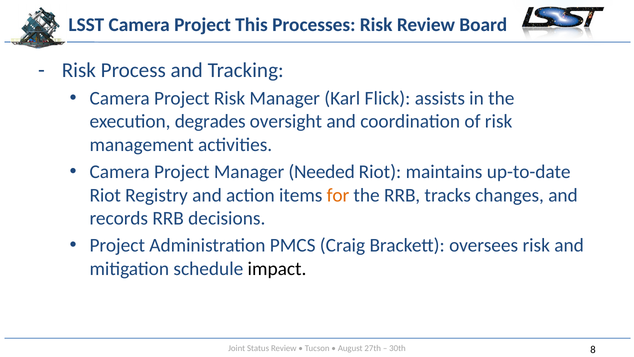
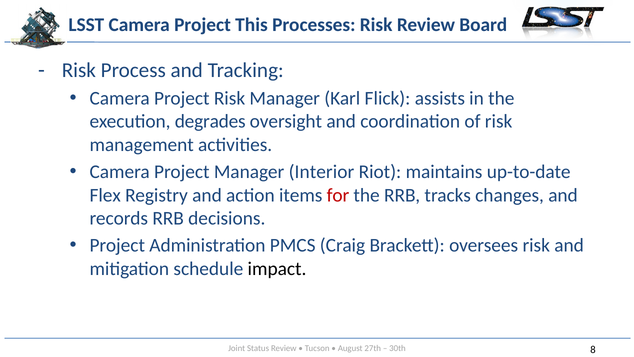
Needed: Needed -> Interior
Riot at (105, 195): Riot -> Flex
for colour: orange -> red
